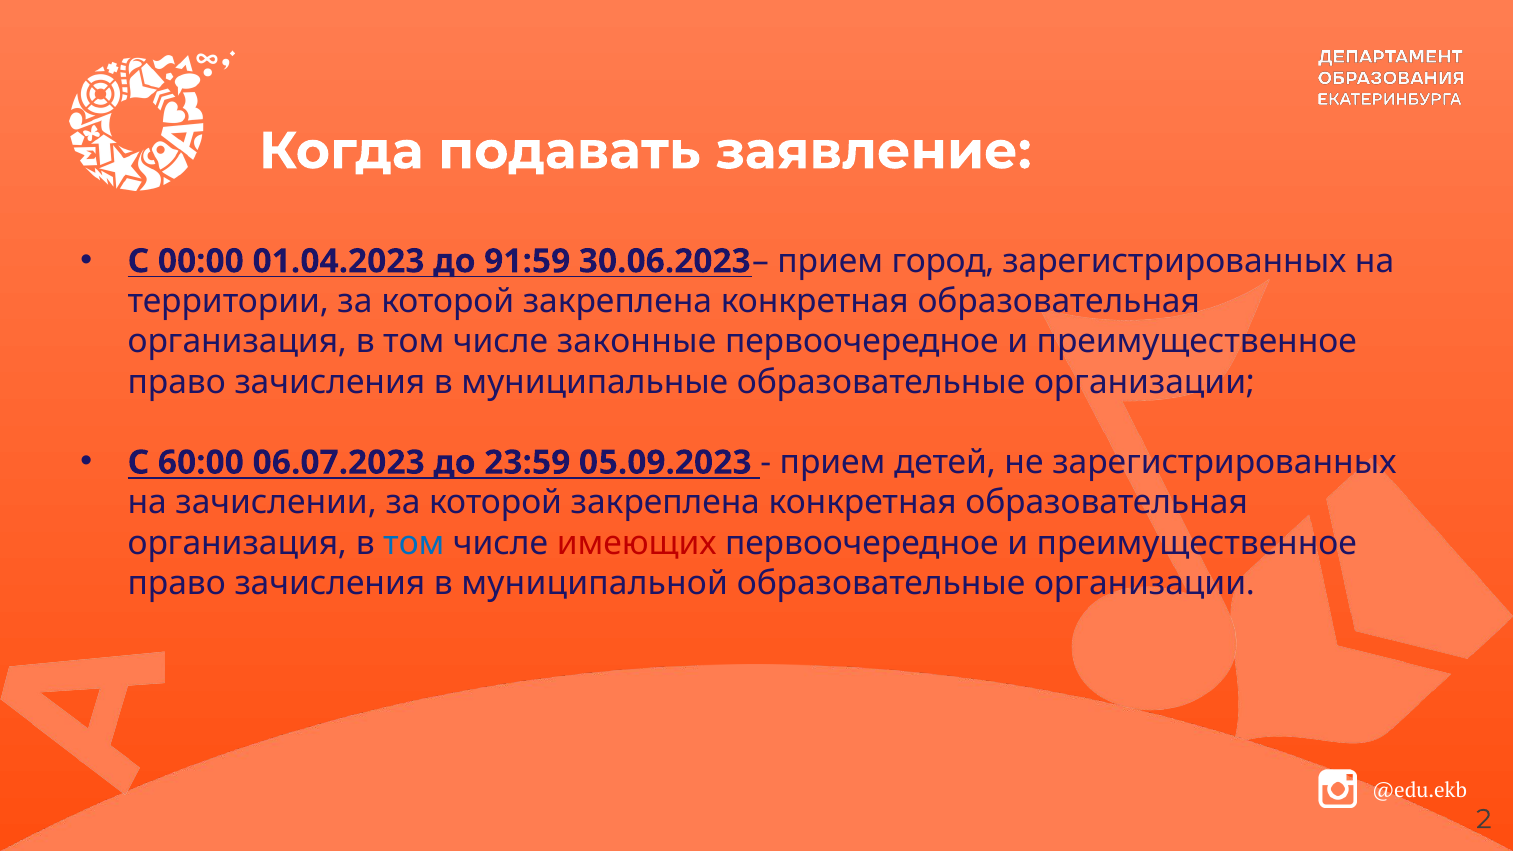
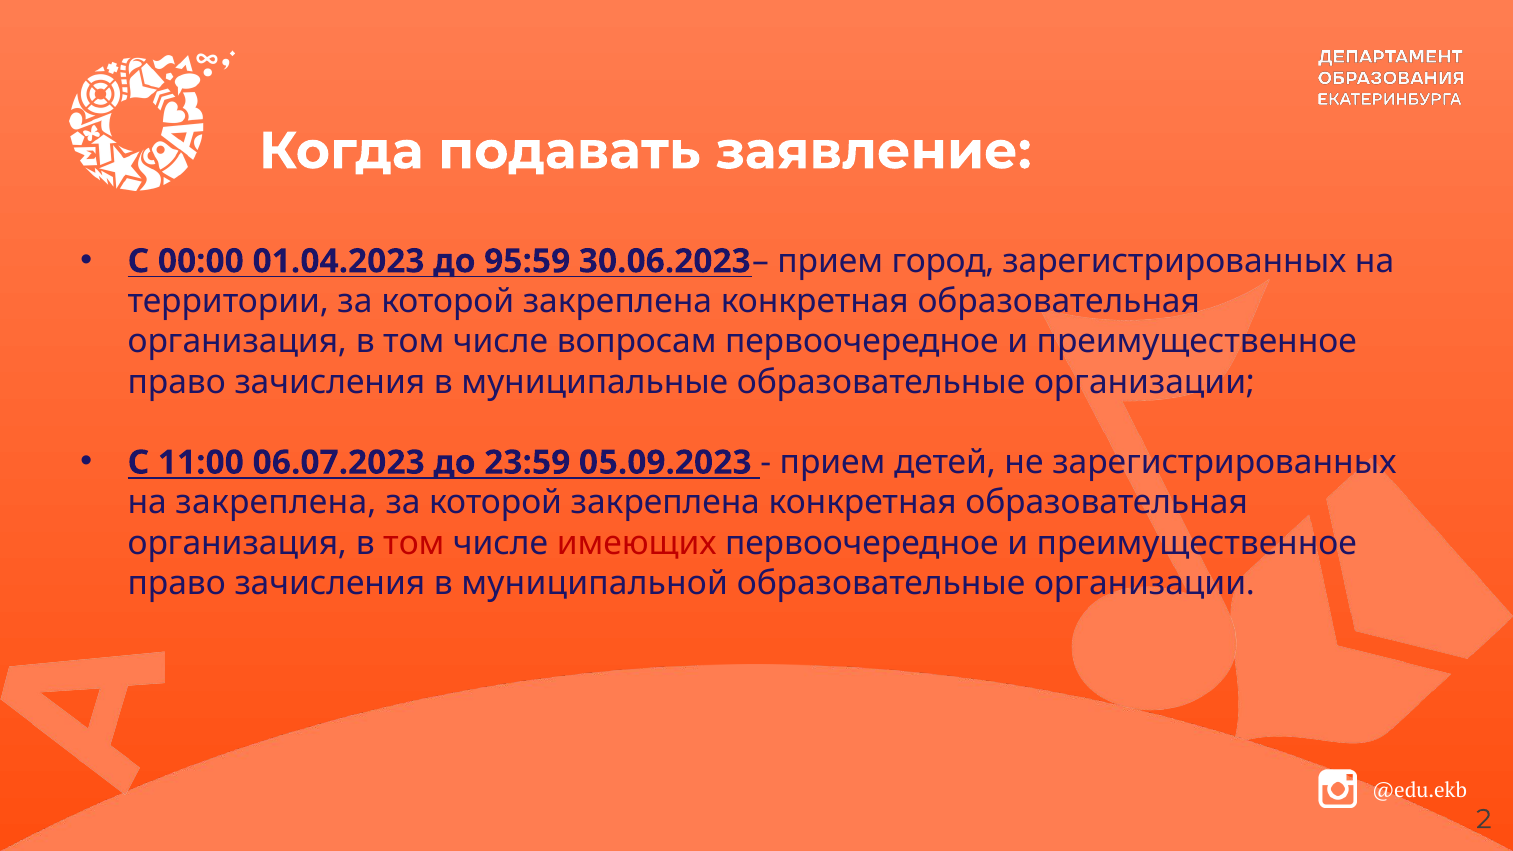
91:59: 91:59 -> 95:59
законные: законные -> вопросам
60:00: 60:00 -> 11:00
на зачислении: зачислении -> закреплена
том at (414, 543) colour: blue -> red
